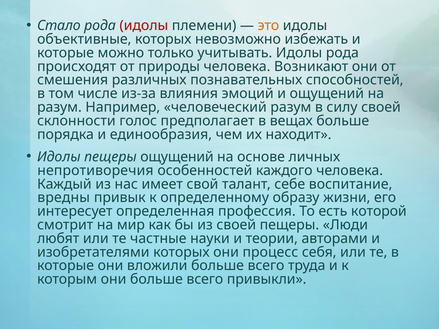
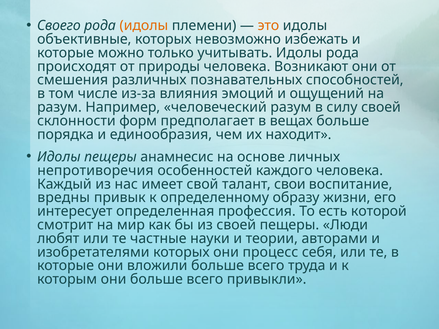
Стало: Стало -> Своего
идолы at (144, 26) colour: red -> orange
голос: голос -> форм
пещеры ощущений: ощущений -> анамнесис
себе: себе -> свои
